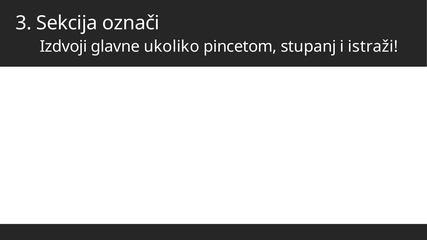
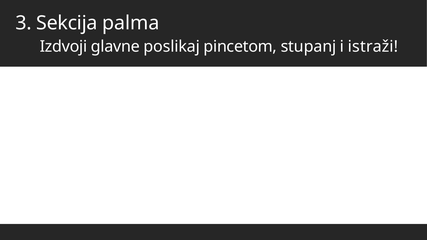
označi: označi -> palma
ukoliko: ukoliko -> poslikaj
